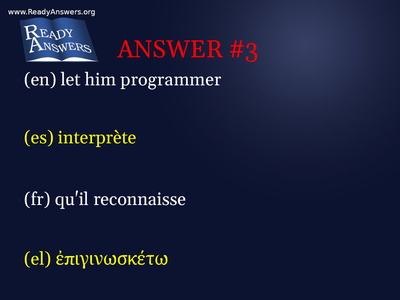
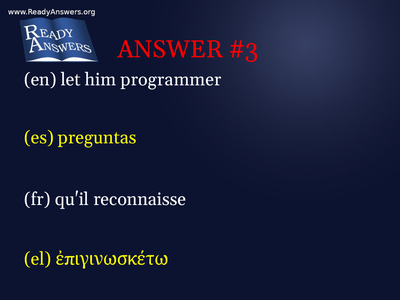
interprète: interprète -> preguntas
